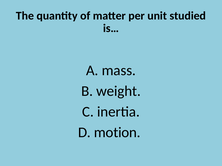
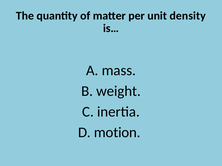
studied: studied -> density
